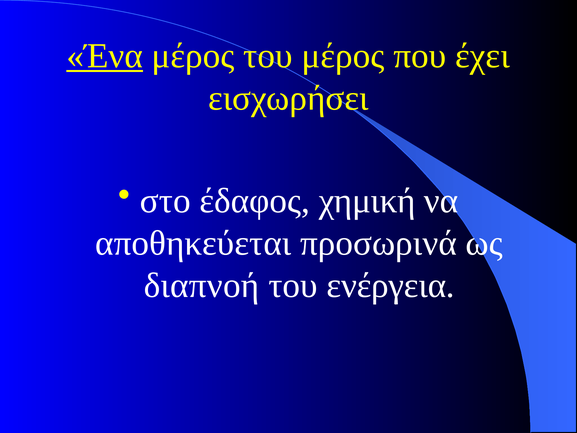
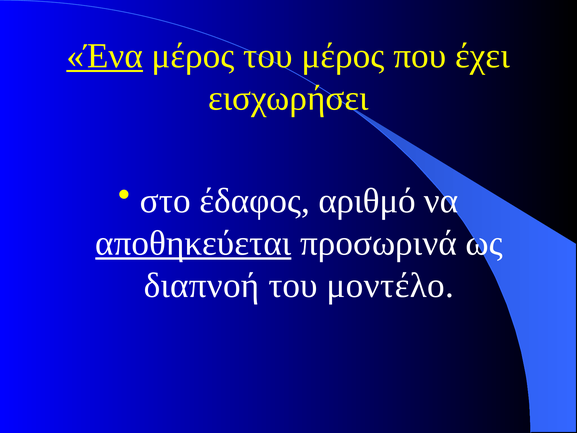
χημική: χημική -> αριθμό
αποθηκεύεται underline: none -> present
ενέργεια: ενέργεια -> μοντέλο
